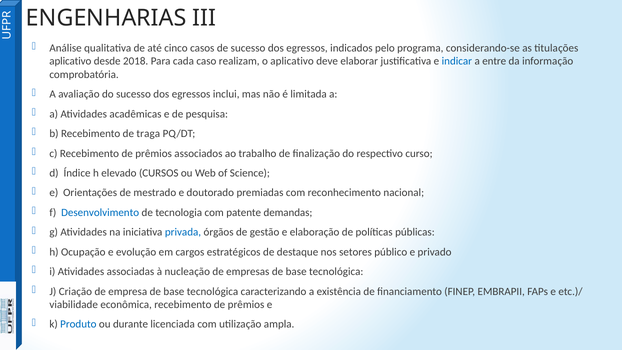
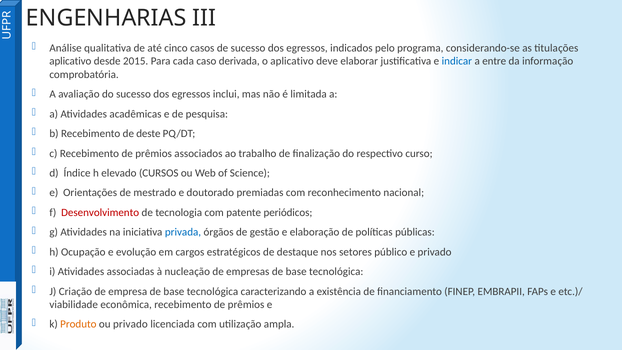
2018: 2018 -> 2015
realizam: realizam -> derivada
traga: traga -> deste
Desenvolvimento colour: blue -> red
demandas: demandas -> periódicos
Produto colour: blue -> orange
ou durante: durante -> privado
